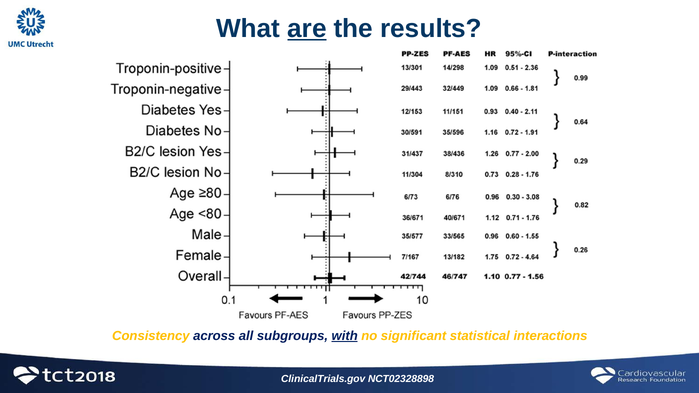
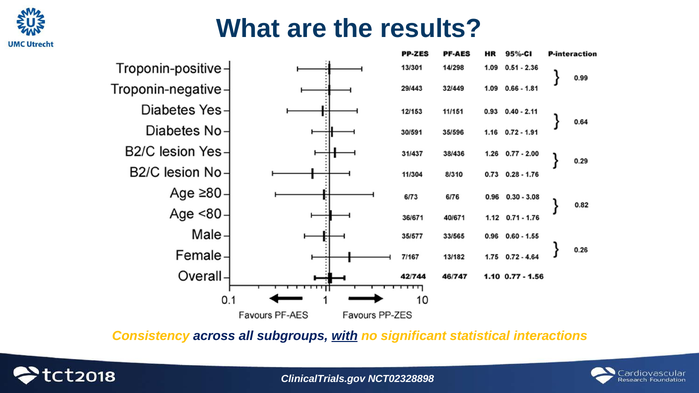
are underline: present -> none
